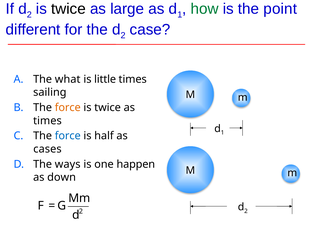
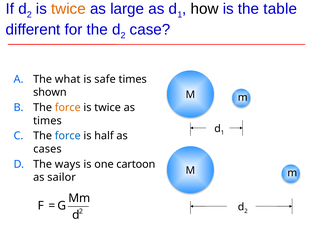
twice at (68, 9) colour: black -> orange
how colour: green -> black
point: point -> table
little: little -> safe
sailing: sailing -> shown
happen: happen -> cartoon
down: down -> sailor
